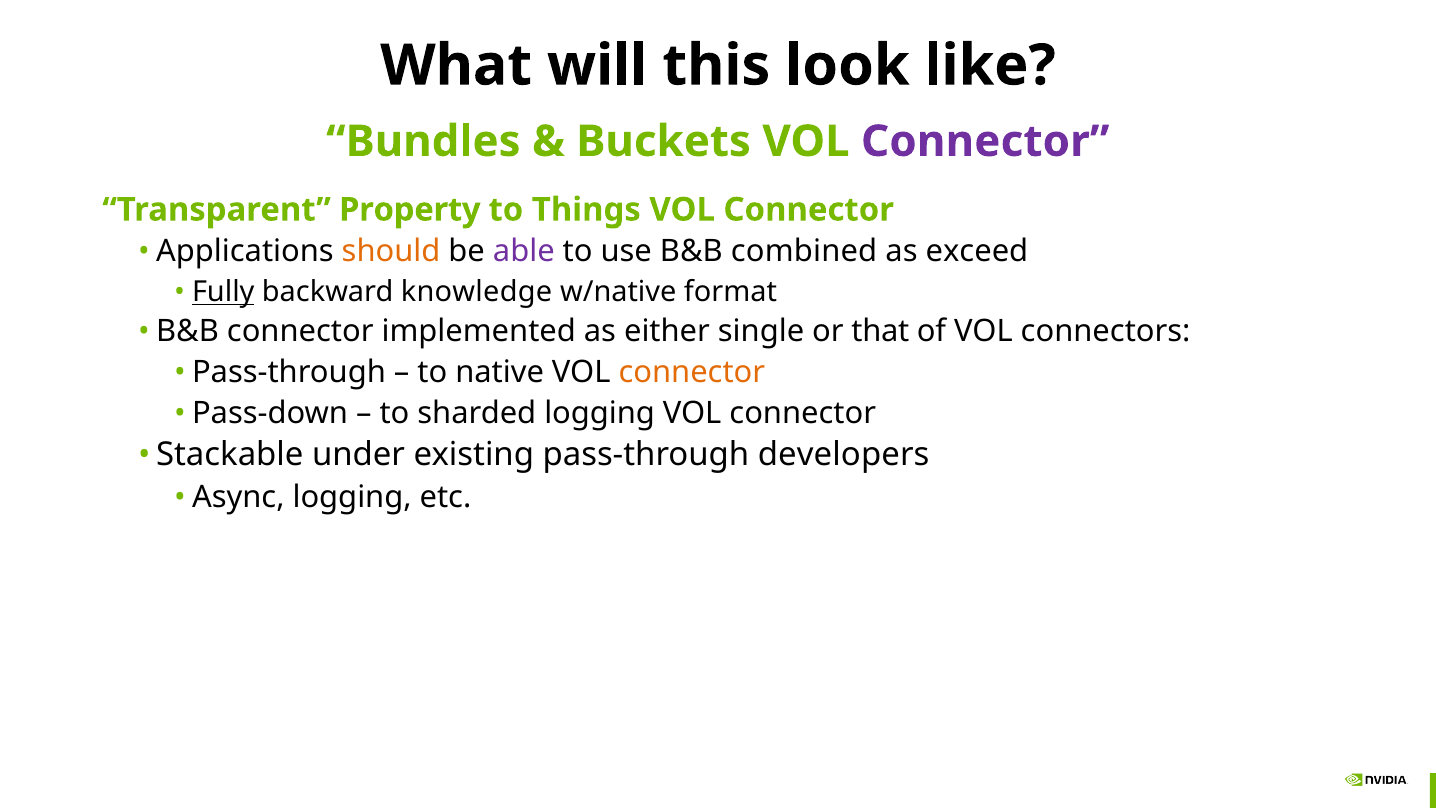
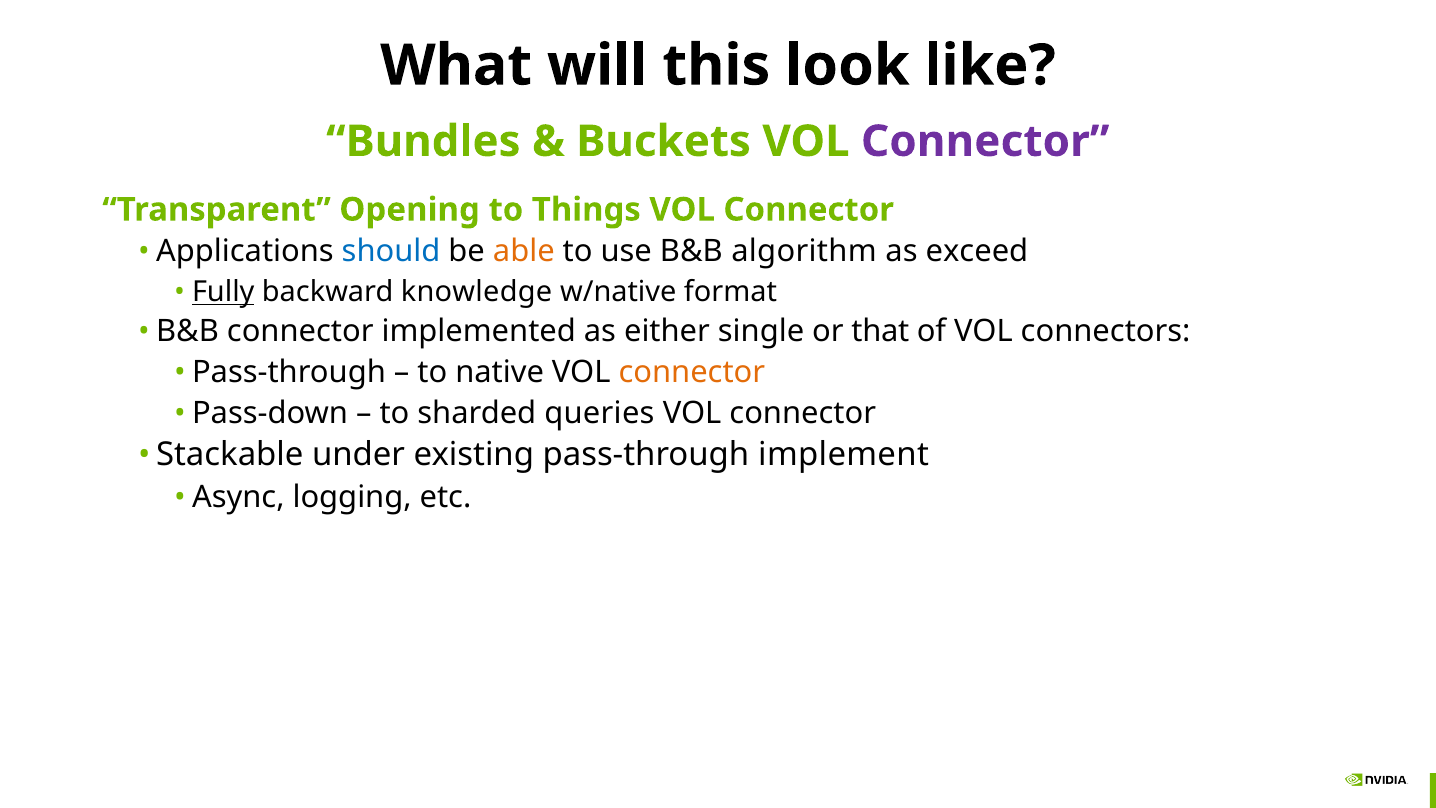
Property: Property -> Opening
should colour: orange -> blue
able colour: purple -> orange
combined: combined -> algorithm
sharded logging: logging -> queries
developers: developers -> implement
